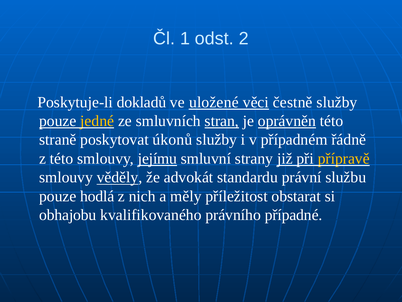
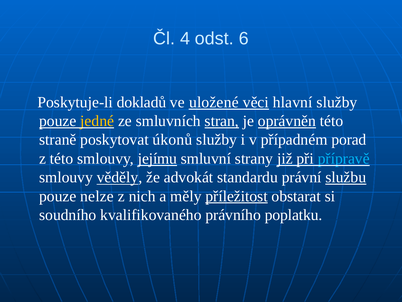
1: 1 -> 4
2: 2 -> 6
čestně: čestně -> hlavní
řádně: řádně -> porad
přípravě colour: yellow -> light blue
službu underline: none -> present
hodlá: hodlá -> nelze
příležitost underline: none -> present
obhajobu: obhajobu -> soudního
případné: případné -> poplatku
